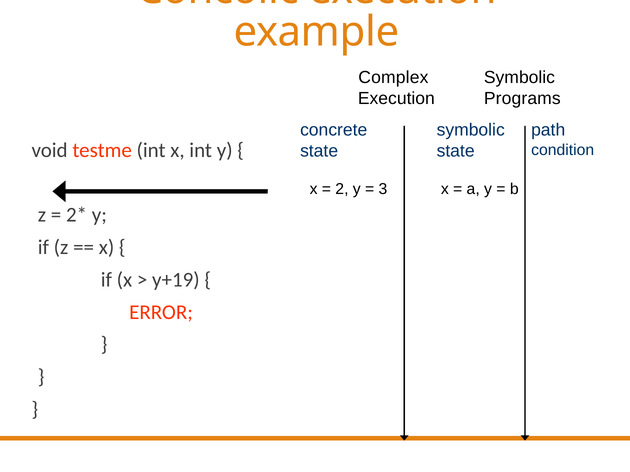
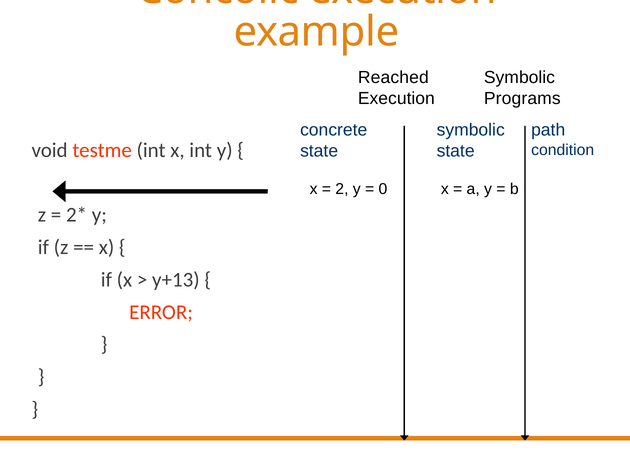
Complex: Complex -> Reached
3: 3 -> 0
y+19: y+19 -> y+13
